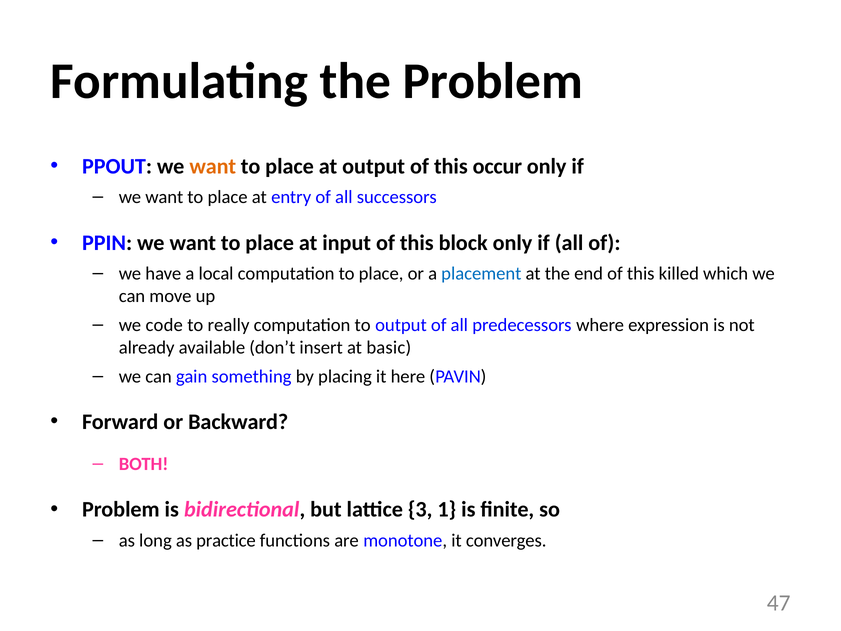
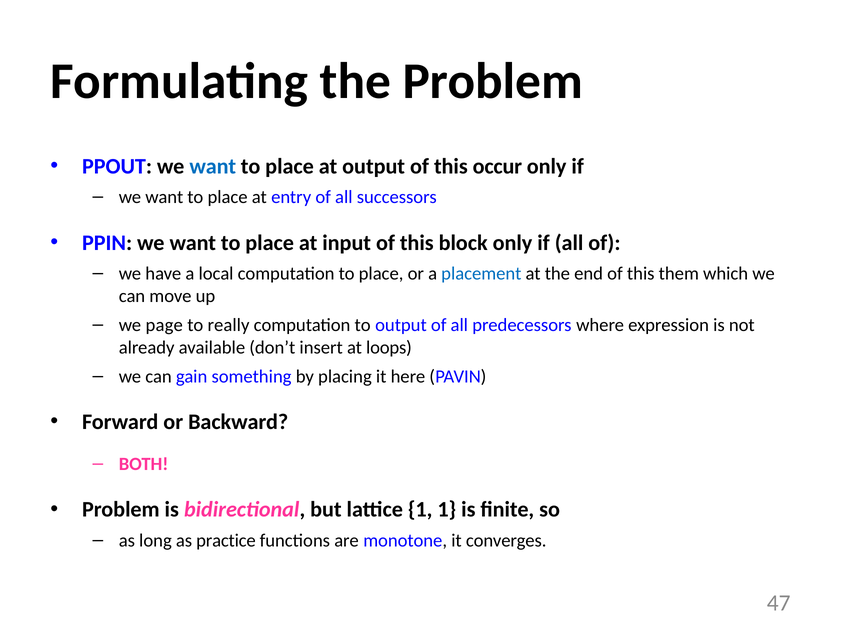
want at (213, 166) colour: orange -> blue
killed: killed -> them
code: code -> page
basic: basic -> loops
lattice 3: 3 -> 1
